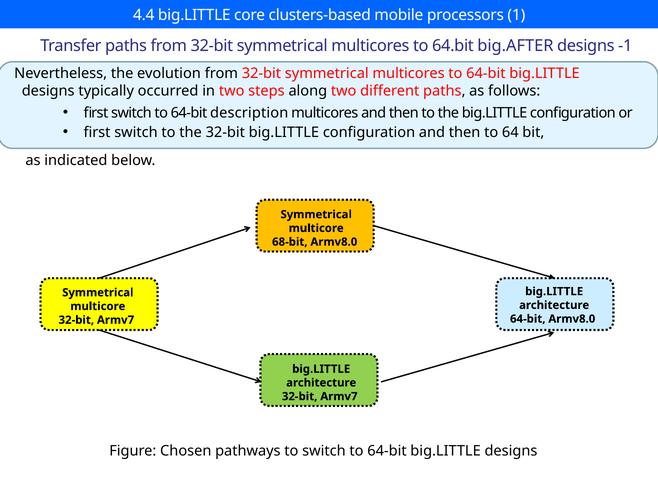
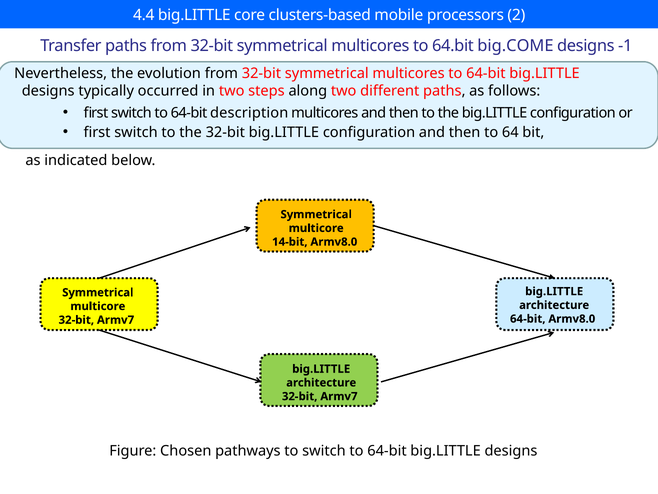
1: 1 -> 2
big.AFTER: big.AFTER -> big.COME
68-bit: 68-bit -> 14-bit
